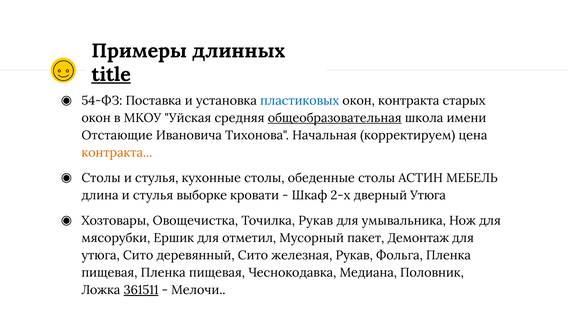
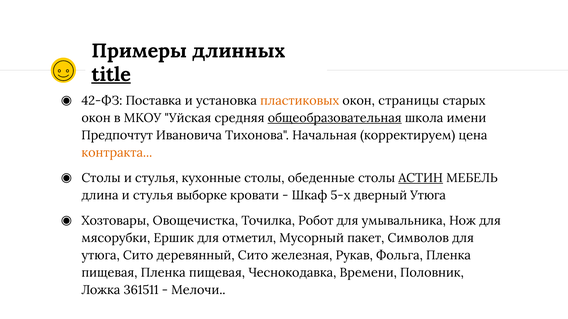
54-ФЗ: 54-ФЗ -> 42-ФЗ
пластиковых colour: blue -> orange
окон контракта: контракта -> страницы
Отстающие: Отстающие -> Предпочтут
АСТИН underline: none -> present
2-х: 2-х -> 5-х
Точилка Рукав: Рукав -> Робот
Демонтаж: Демонтаж -> Символов
Медиана: Медиана -> Времени
361511 underline: present -> none
